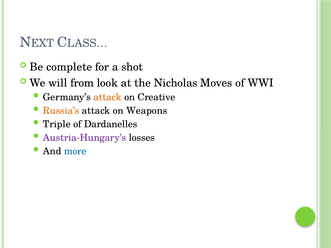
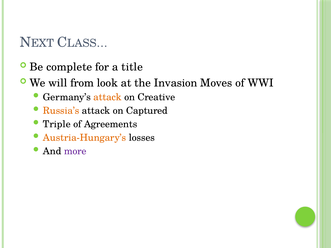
shot: shot -> title
Nicholas: Nicholas -> Invasion
Weapons: Weapons -> Captured
Dardanelles: Dardanelles -> Agreements
Austria-Hungary’s colour: purple -> orange
more colour: blue -> purple
